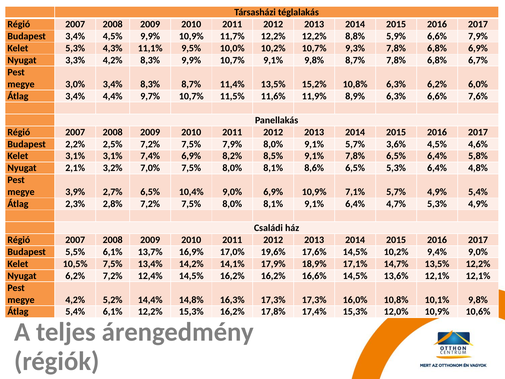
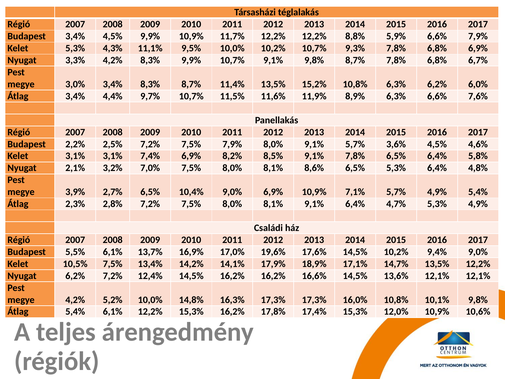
5,2% 14,4%: 14,4% -> 10,0%
